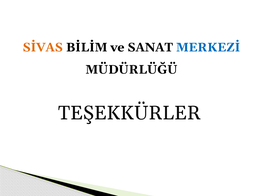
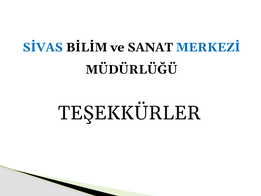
SİVAS colour: orange -> blue
